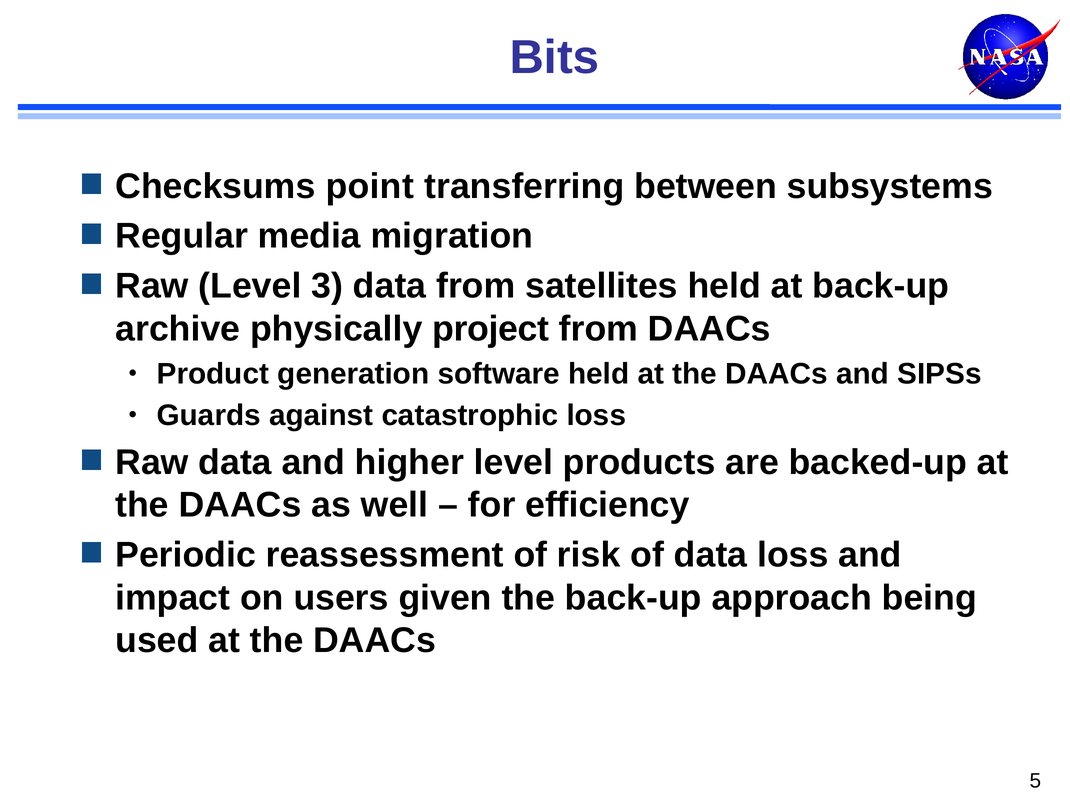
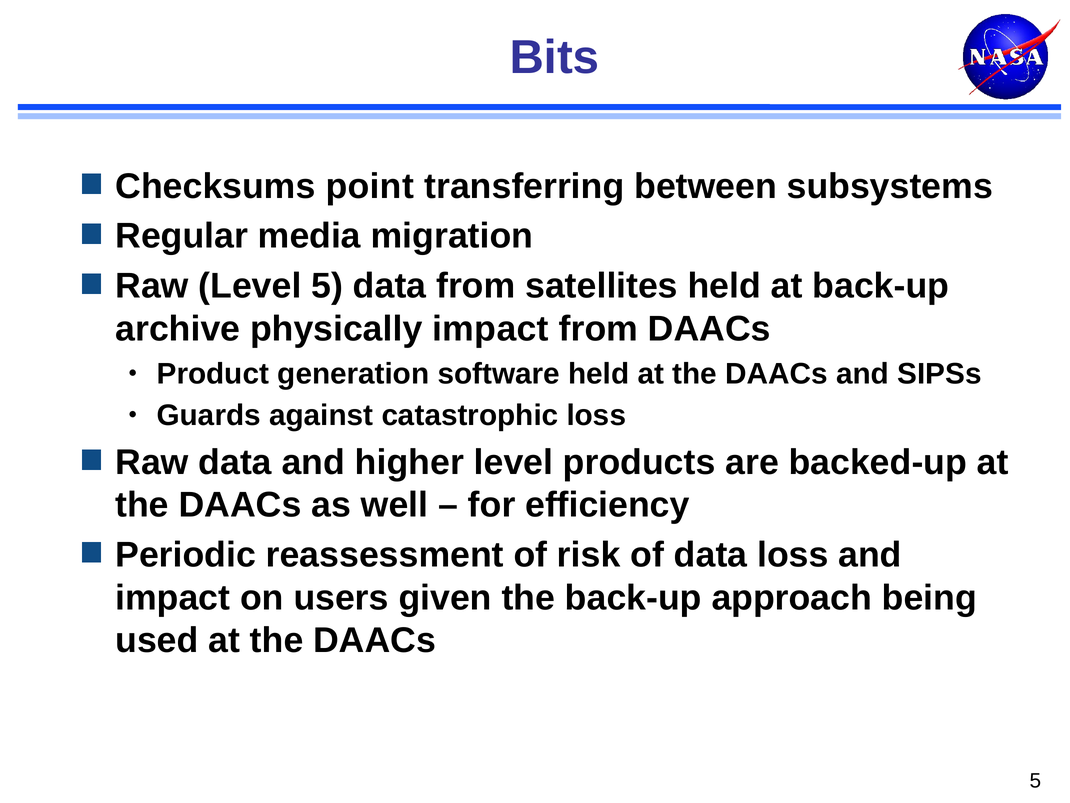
Level 3: 3 -> 5
physically project: project -> impact
